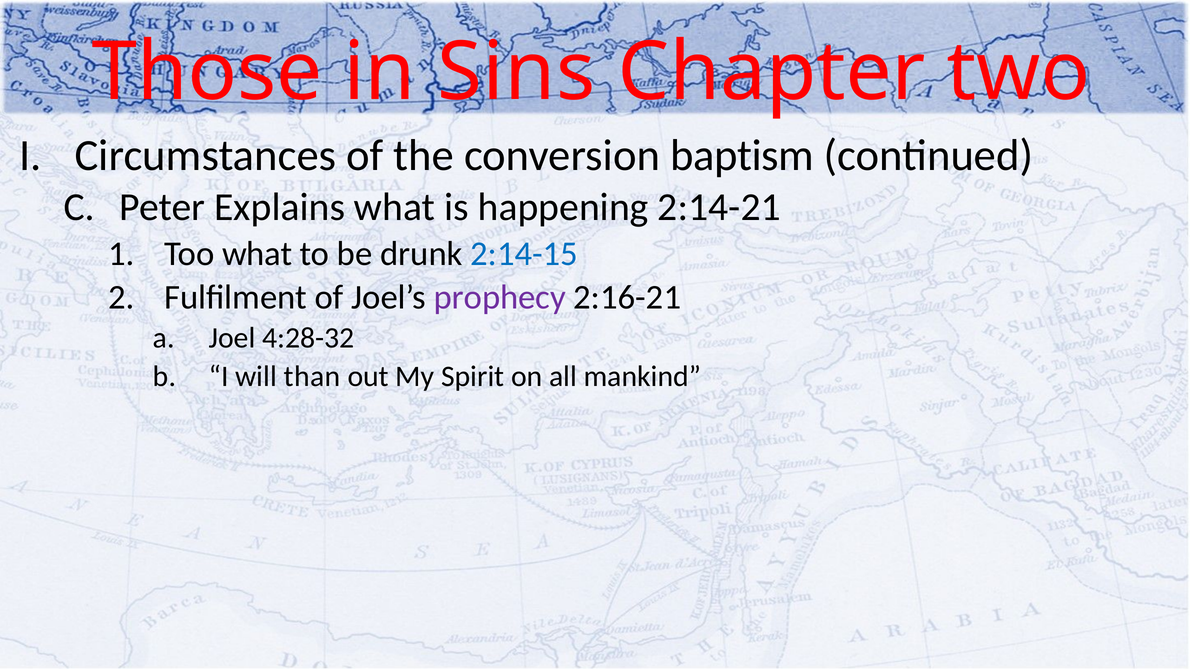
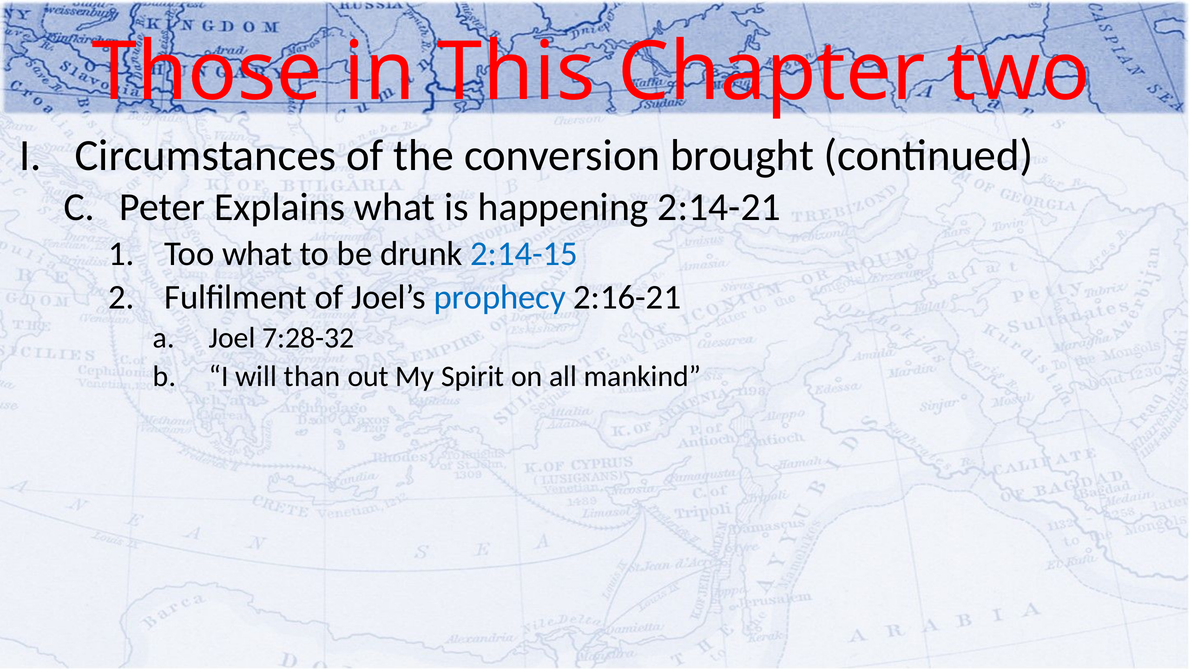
Sins: Sins -> This
baptism: baptism -> brought
prophecy colour: purple -> blue
4:28-32: 4:28-32 -> 7:28-32
